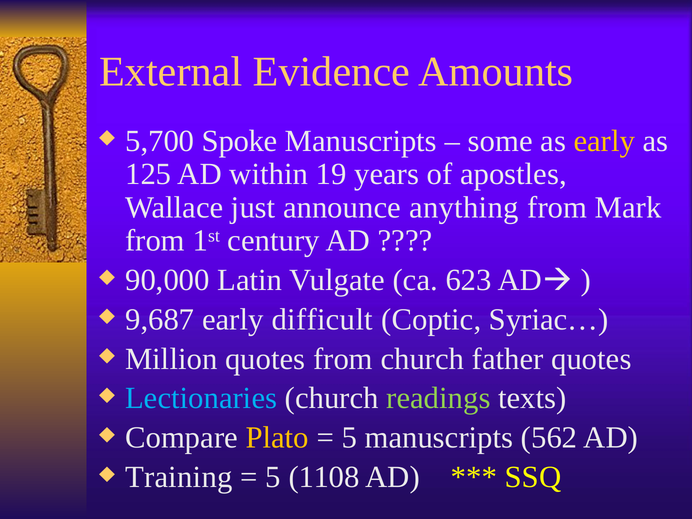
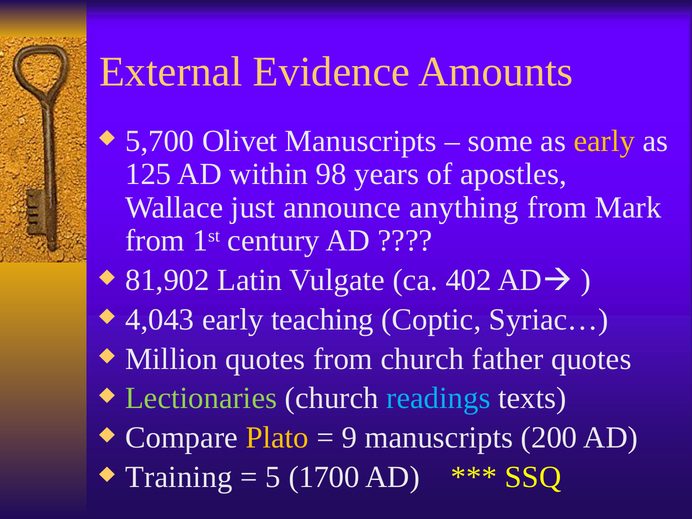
Spoke: Spoke -> Olivet
19: 19 -> 98
90,000: 90,000 -> 81,902
623: 623 -> 402
9,687: 9,687 -> 4,043
difficult: difficult -> teaching
Lectionaries colour: light blue -> light green
readings colour: light green -> light blue
5 at (349, 438): 5 -> 9
562: 562 -> 200
1108: 1108 -> 1700
